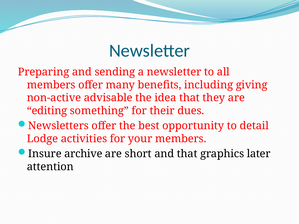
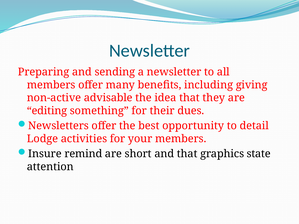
archive: archive -> remind
later: later -> state
